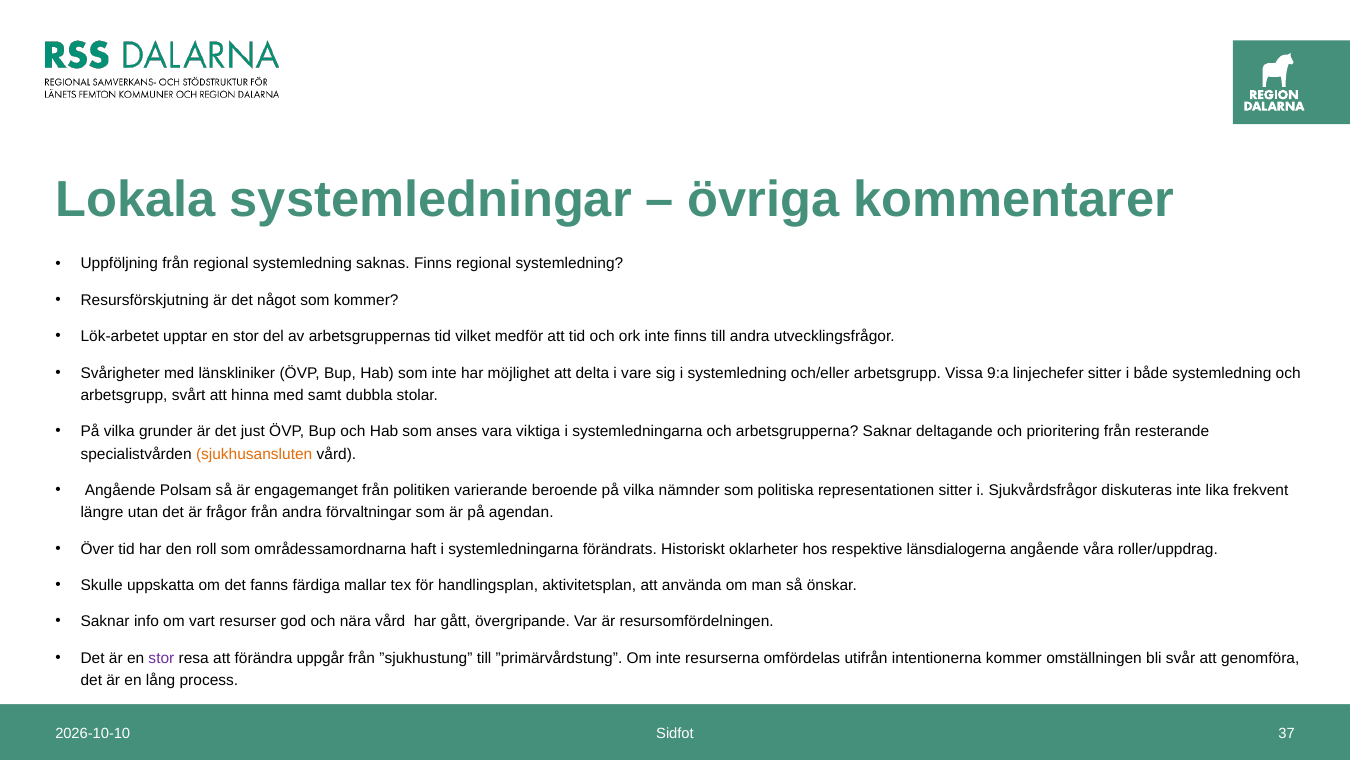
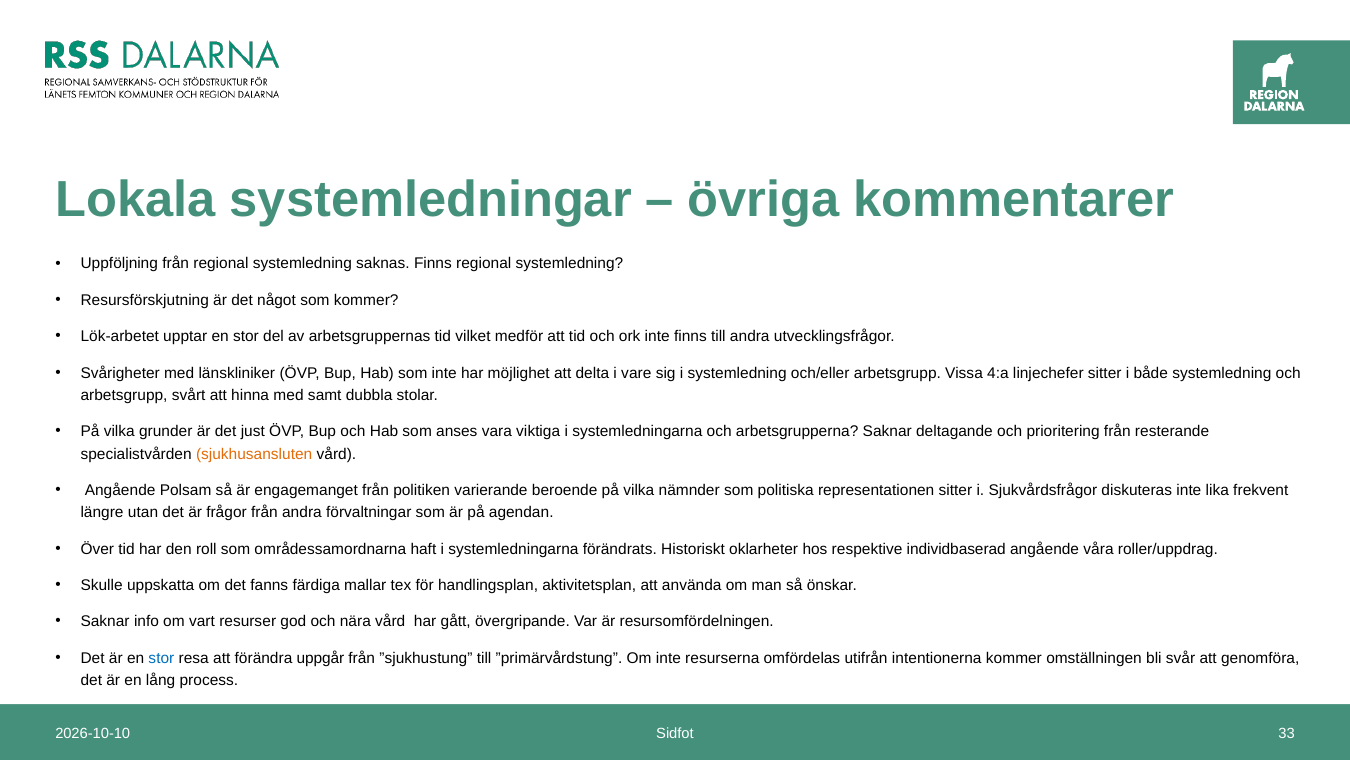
9:a: 9:a -> 4:a
länsdialogerna: länsdialogerna -> individbaserad
stor at (161, 658) colour: purple -> blue
37: 37 -> 33
